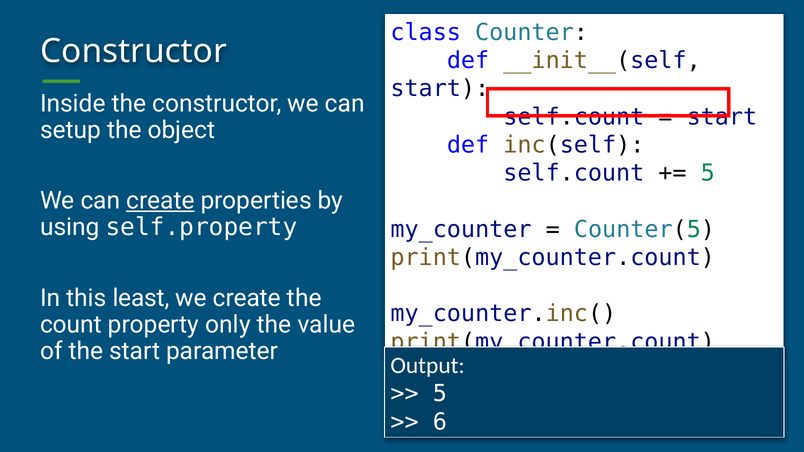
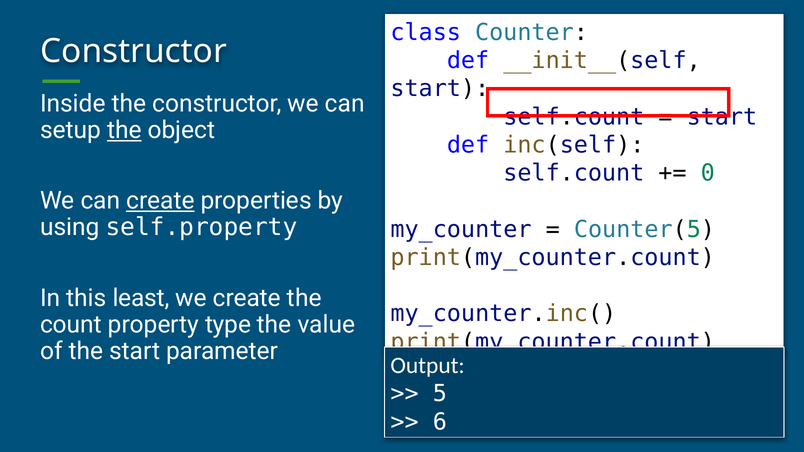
the at (124, 130) underline: none -> present
5 at (708, 173): 5 -> 0
only: only -> type
